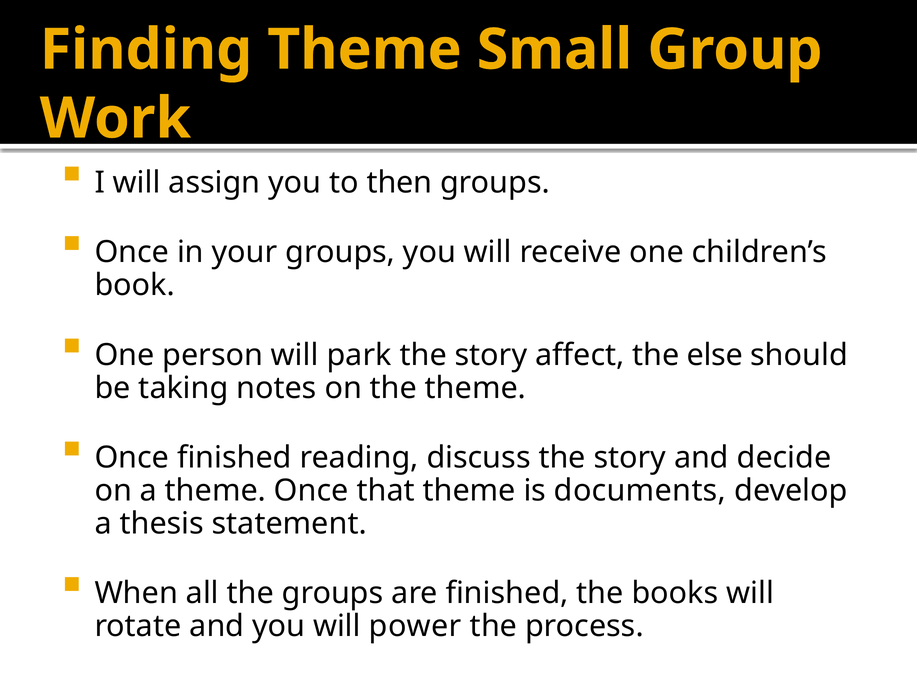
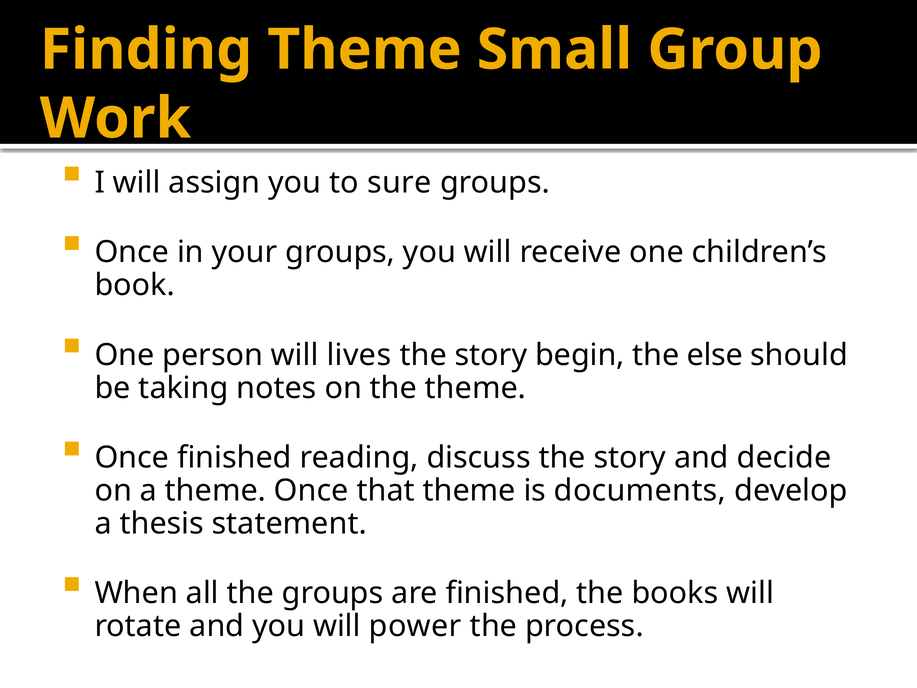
then: then -> sure
park: park -> lives
affect: affect -> begin
